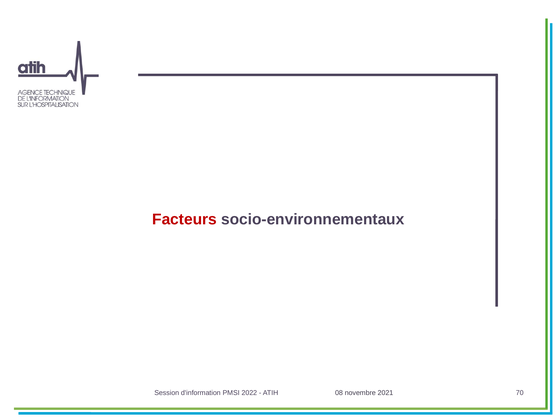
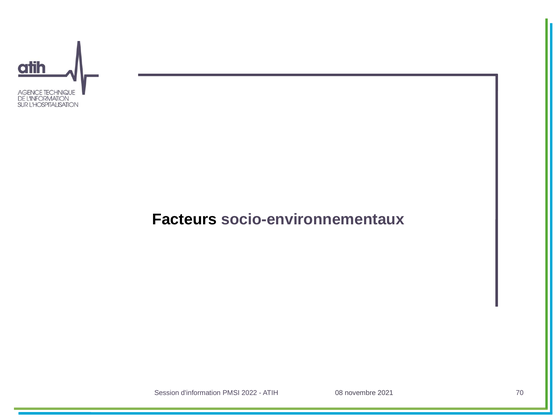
Facteurs colour: red -> black
